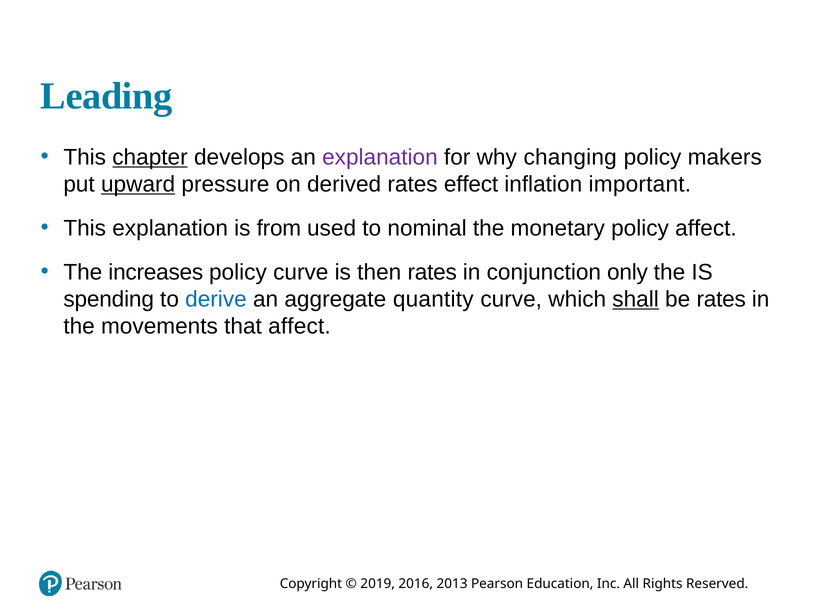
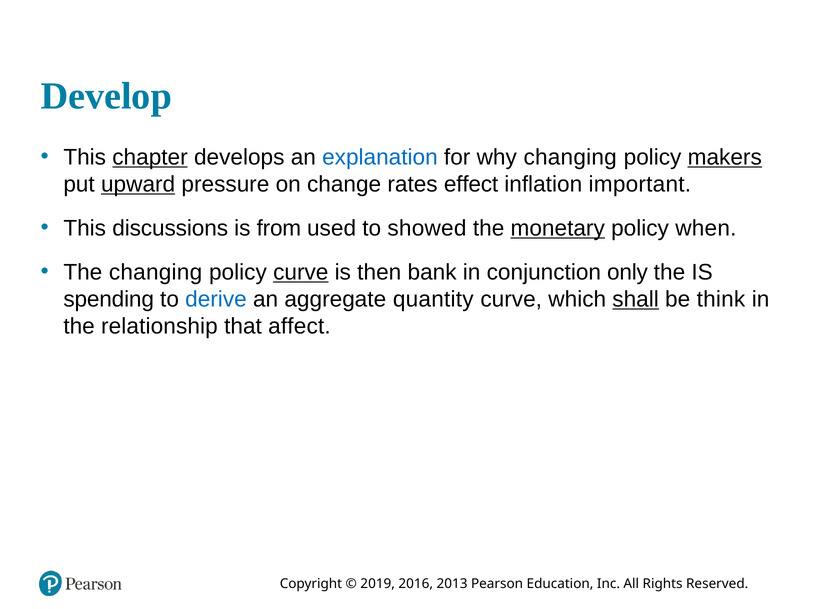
Leading: Leading -> Develop
explanation at (380, 157) colour: purple -> blue
makers underline: none -> present
derived: derived -> change
This explanation: explanation -> discussions
nominal: nominal -> showed
monetary underline: none -> present
policy affect: affect -> when
The increases: increases -> changing
curve at (301, 273) underline: none -> present
then rates: rates -> bank
be rates: rates -> think
movements: movements -> relationship
